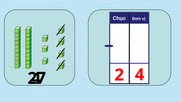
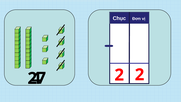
2 4: 4 -> 2
